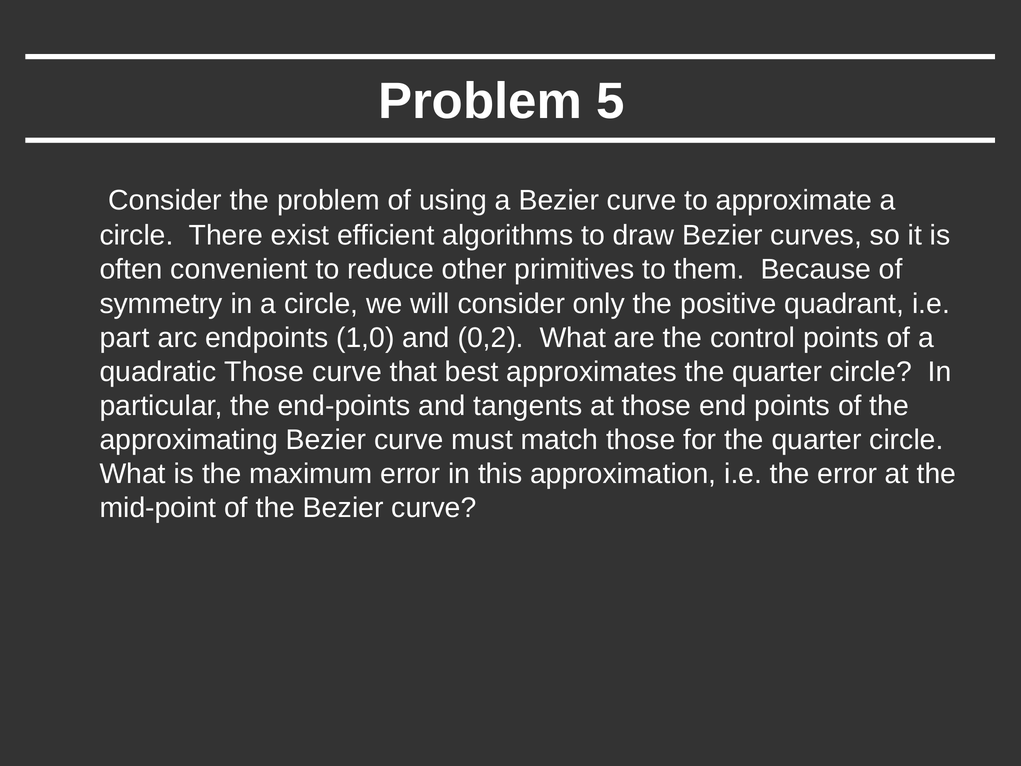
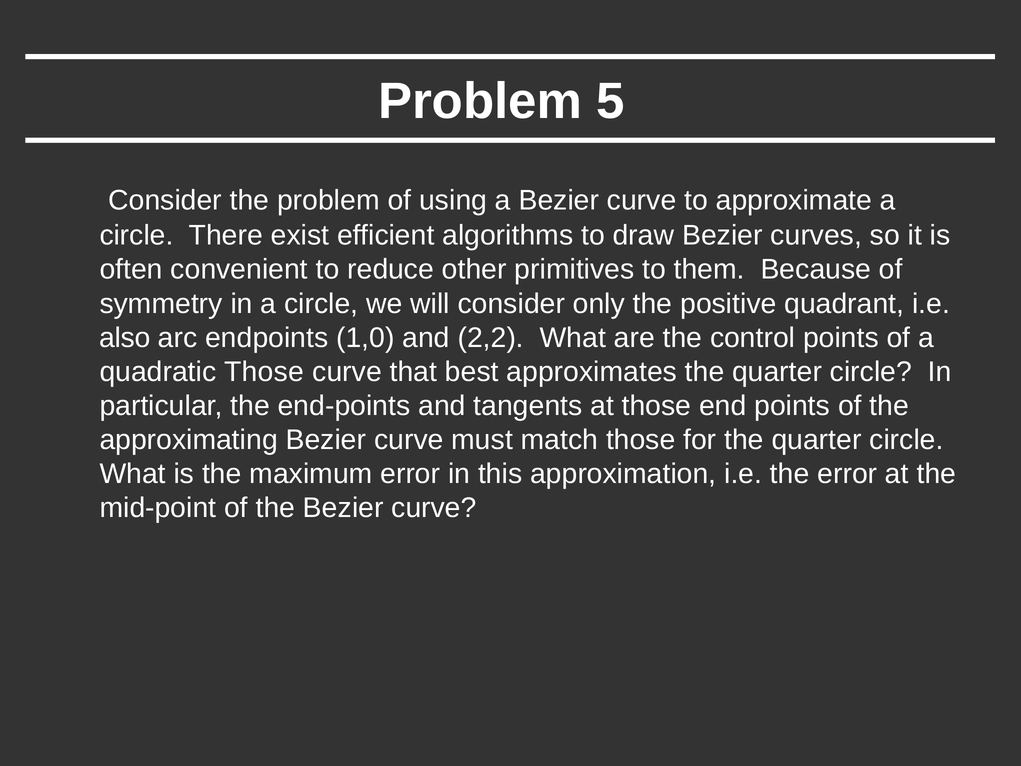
part: part -> also
0,2: 0,2 -> 2,2
